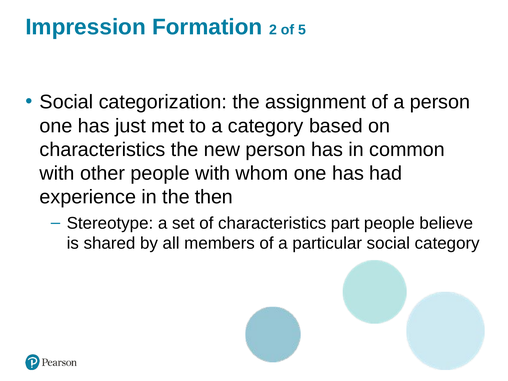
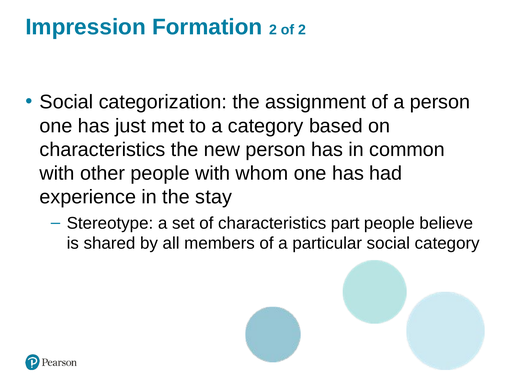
of 5: 5 -> 2
then: then -> stay
